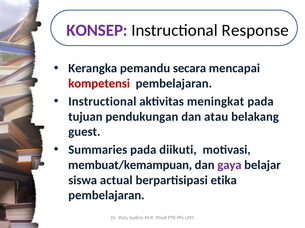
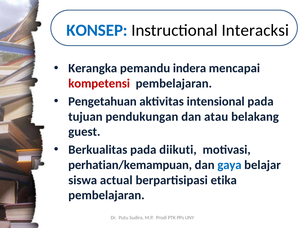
KONSEP colour: purple -> blue
Response: Response -> Interacksi
secara: secara -> indera
Instructional at (102, 102): Instructional -> Pengetahuan
meningkat: meningkat -> intensional
Summaries: Summaries -> Berkualitas
membuat/kemampuan: membuat/kemampuan -> perhatian/kemampuan
gaya colour: purple -> blue
